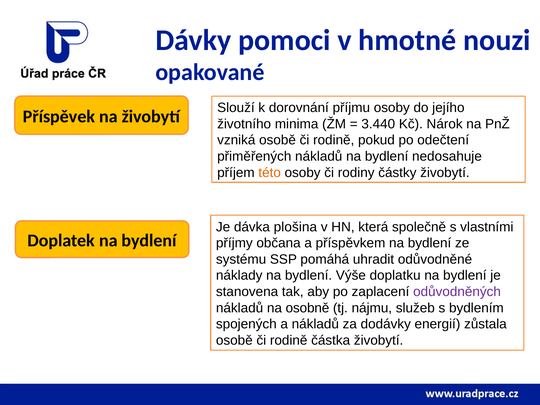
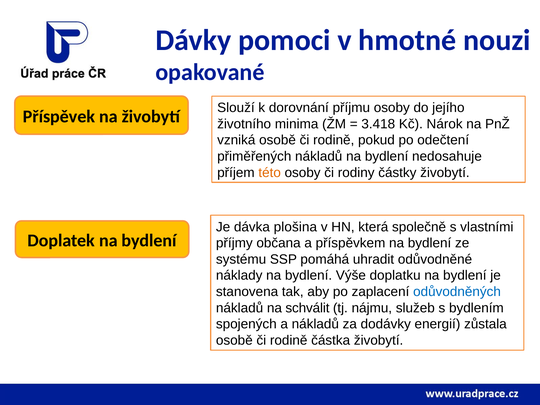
3.440: 3.440 -> 3.418
odůvodněných colour: purple -> blue
osobně: osobně -> schválit
